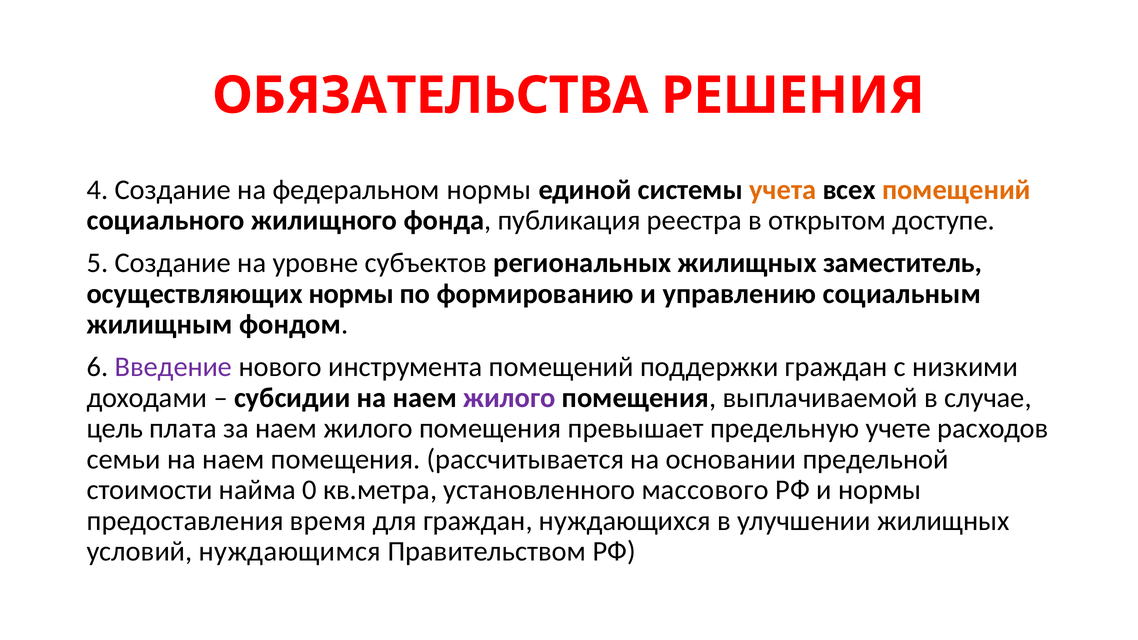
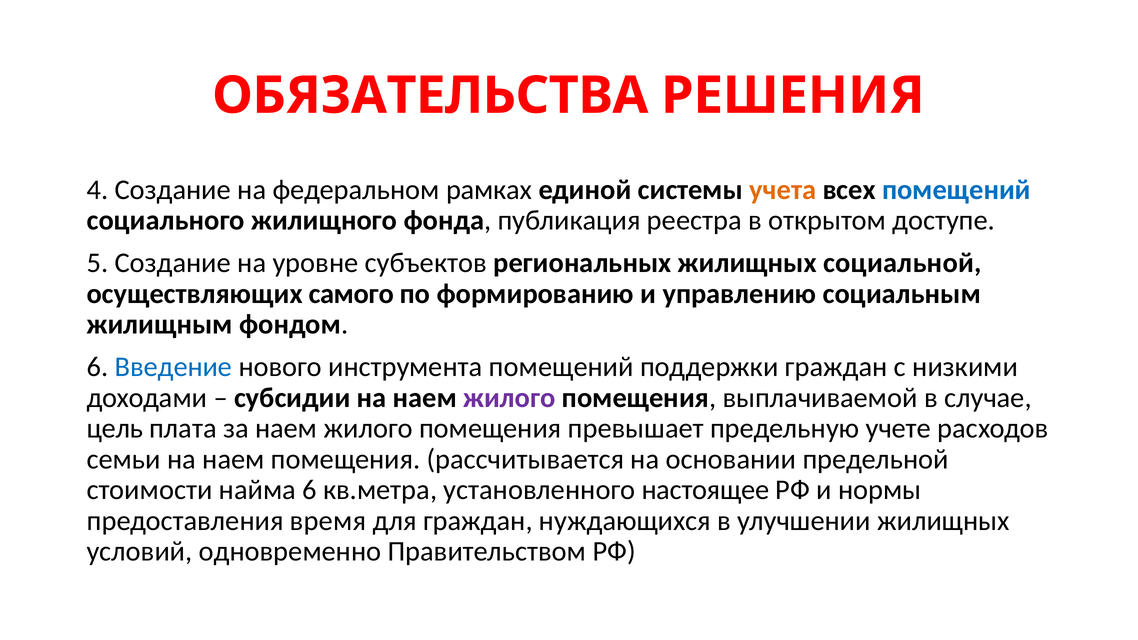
федеральном нормы: нормы -> рамках
помещений at (956, 190) colour: orange -> blue
заместитель: заместитель -> социальной
осуществляющих нормы: нормы -> самого
Введение colour: purple -> blue
найма 0: 0 -> 6
массового: массового -> настоящее
нуждающимся: нуждающимся -> одновременно
